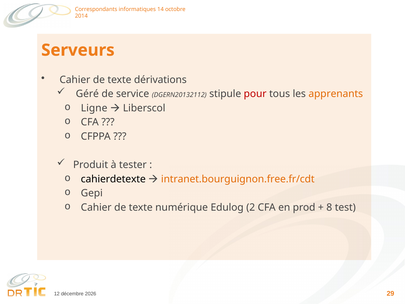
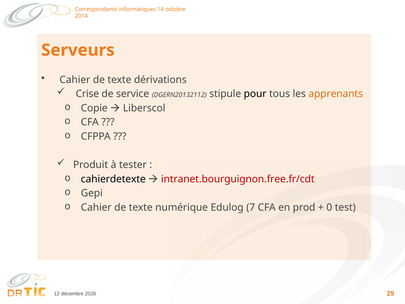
Géré: Géré -> Crise
pour colour: red -> black
Ligne: Ligne -> Copie
intranet.bourguignon.free.fr/cdt colour: orange -> red
2: 2 -> 7
8: 8 -> 0
